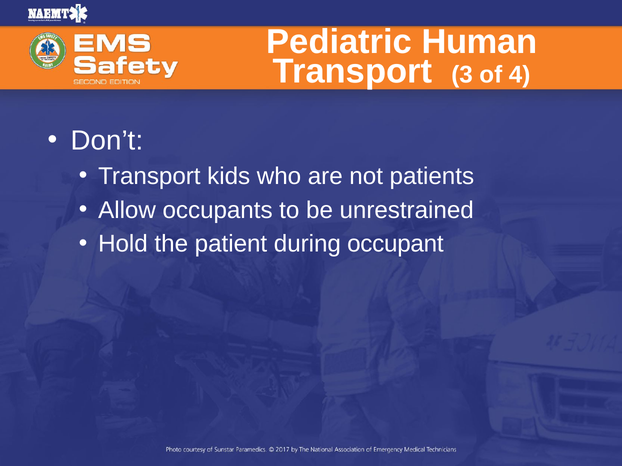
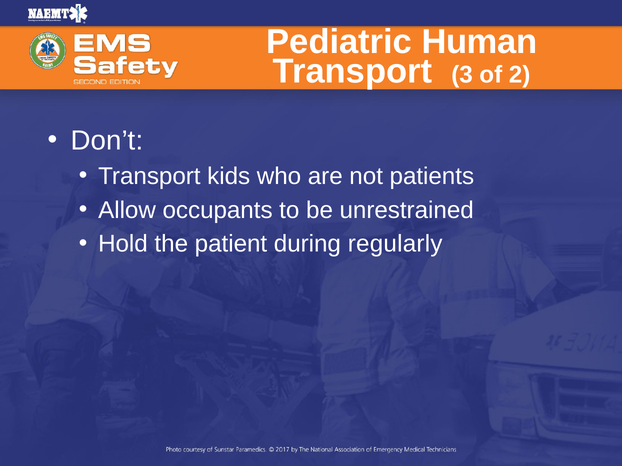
4: 4 -> 2
occupant: occupant -> regularly
